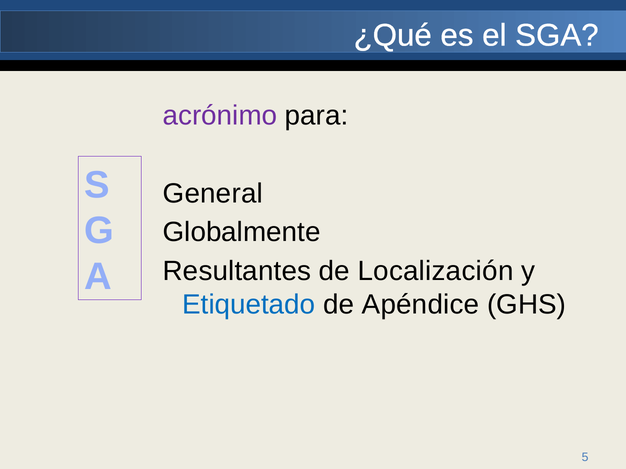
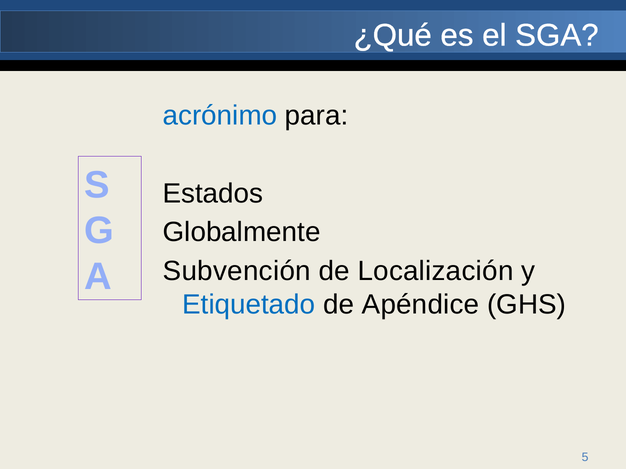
acrónimo colour: purple -> blue
General: General -> Estados
Resultantes: Resultantes -> Subvención
